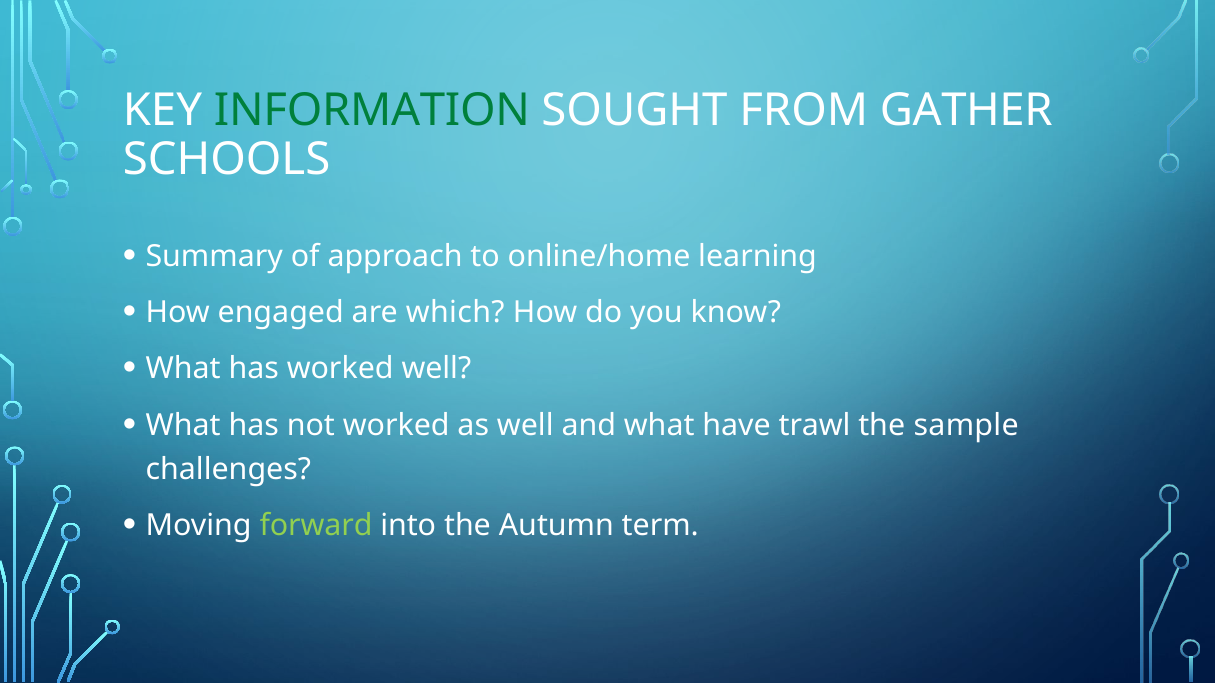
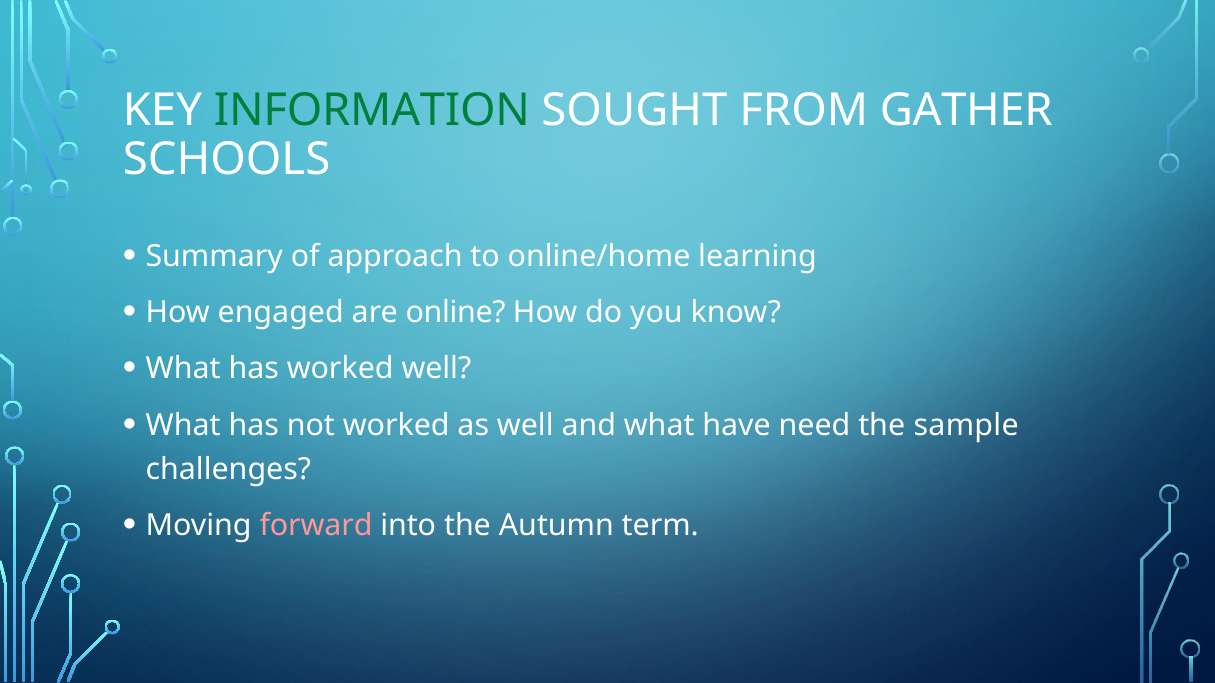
which: which -> online
trawl: trawl -> need
forward colour: light green -> pink
